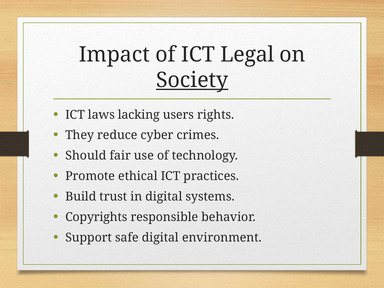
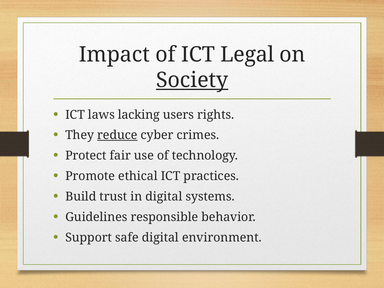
reduce underline: none -> present
Should: Should -> Protect
Copyrights: Copyrights -> Guidelines
